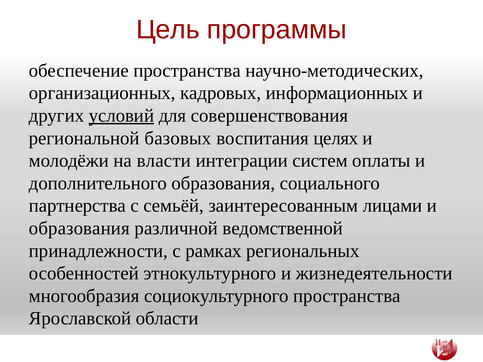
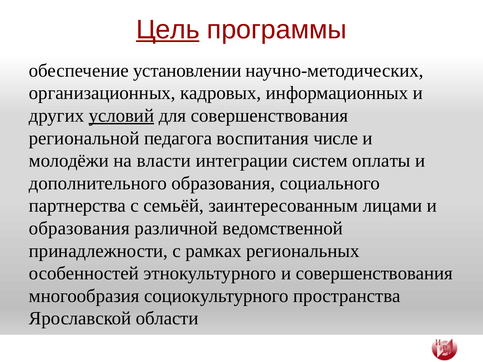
Цель underline: none -> present
обеспечение пространства: пространства -> установлении
базовых: базовых -> педагога
целях: целях -> числе
и жизнедеятельности: жизнедеятельности -> совершенствования
